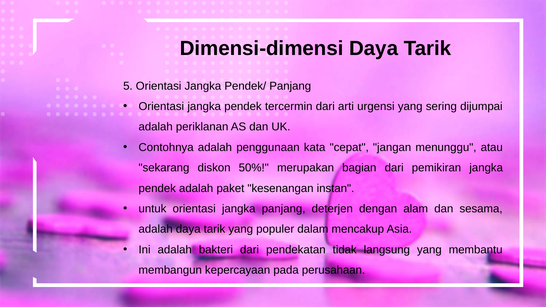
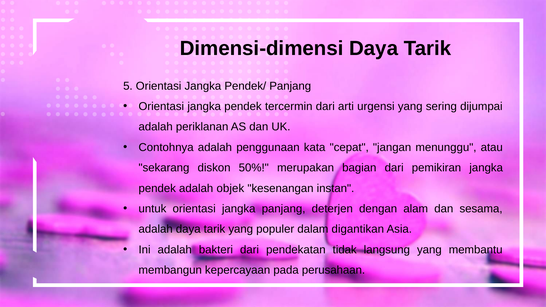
paket: paket -> objek
mencakup: mencakup -> digantikan
